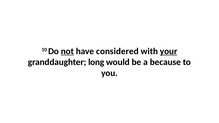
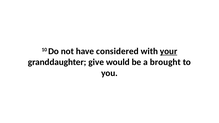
not underline: present -> none
long: long -> give
because: because -> brought
